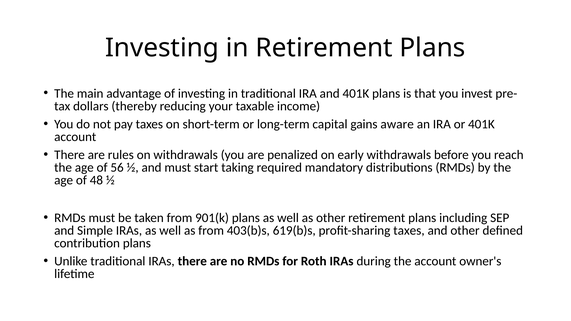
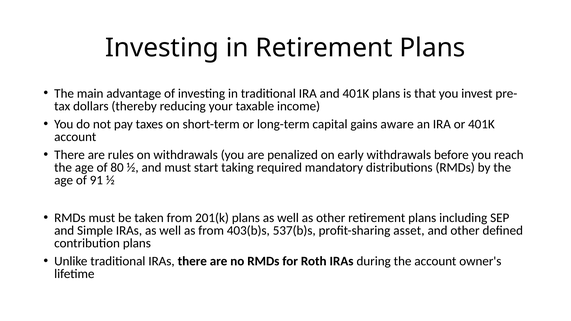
56: 56 -> 80
48: 48 -> 91
901(k: 901(k -> 201(k
619(b)s: 619(b)s -> 537(b)s
profit-sharing taxes: taxes -> asset
